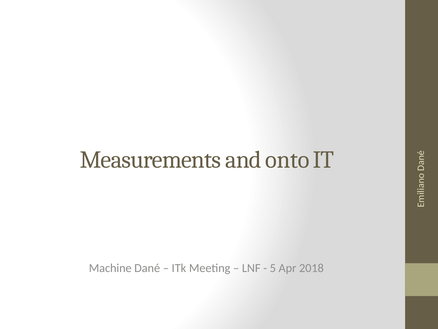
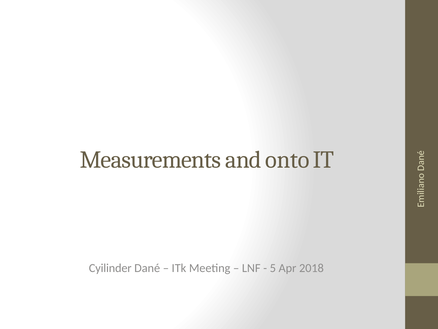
Machine: Machine -> Cyilinder
